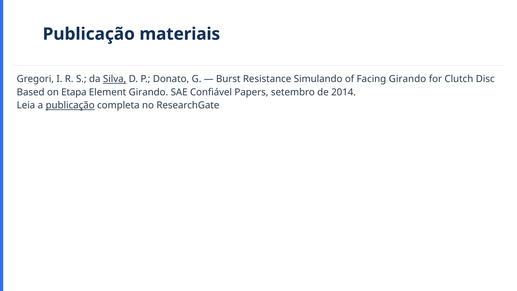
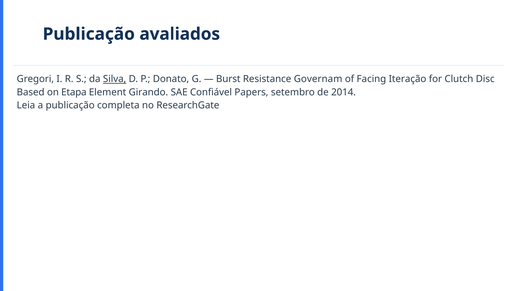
materiais: materiais -> avaliados
Simulando: Simulando -> Governam
Facing Girando: Girando -> Iteração
publicação at (70, 105) underline: present -> none
